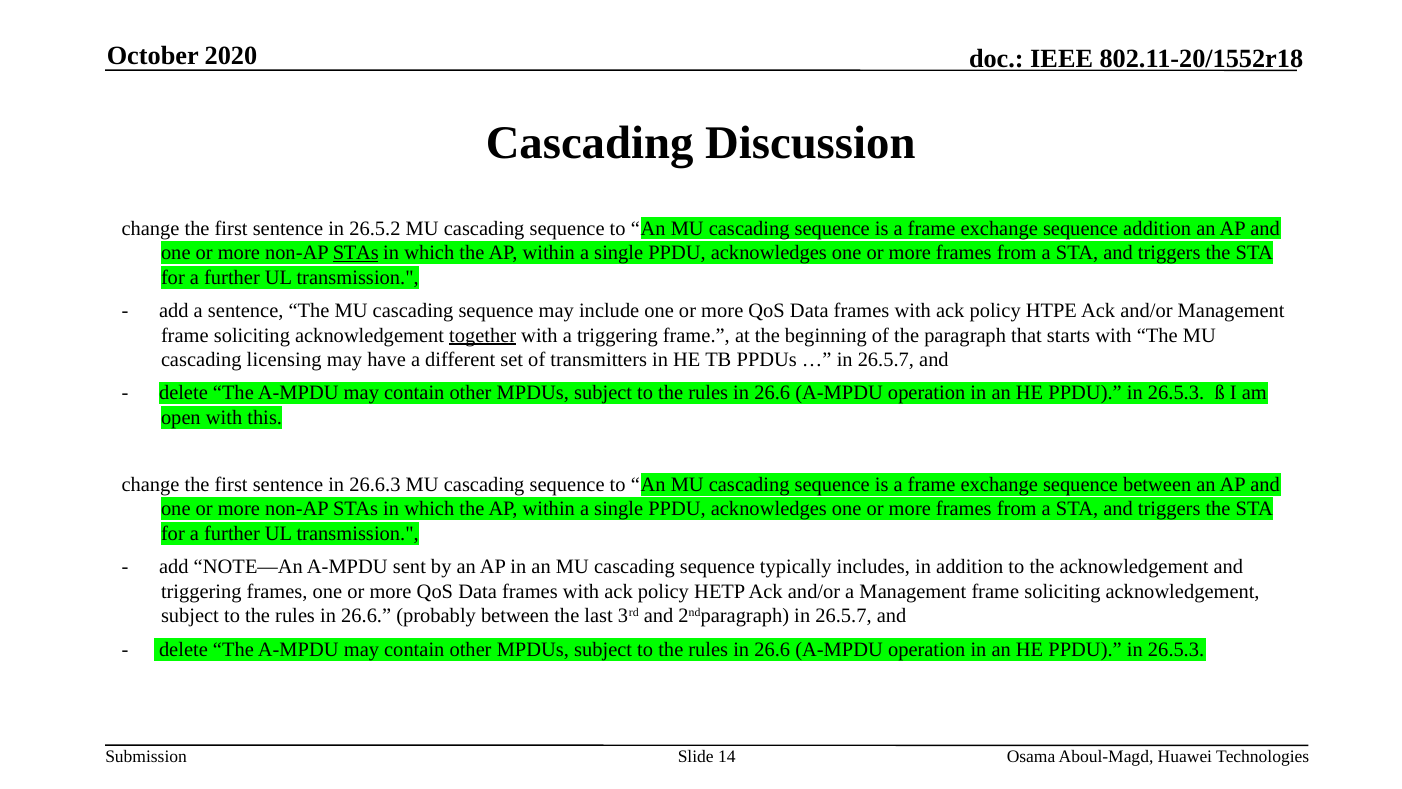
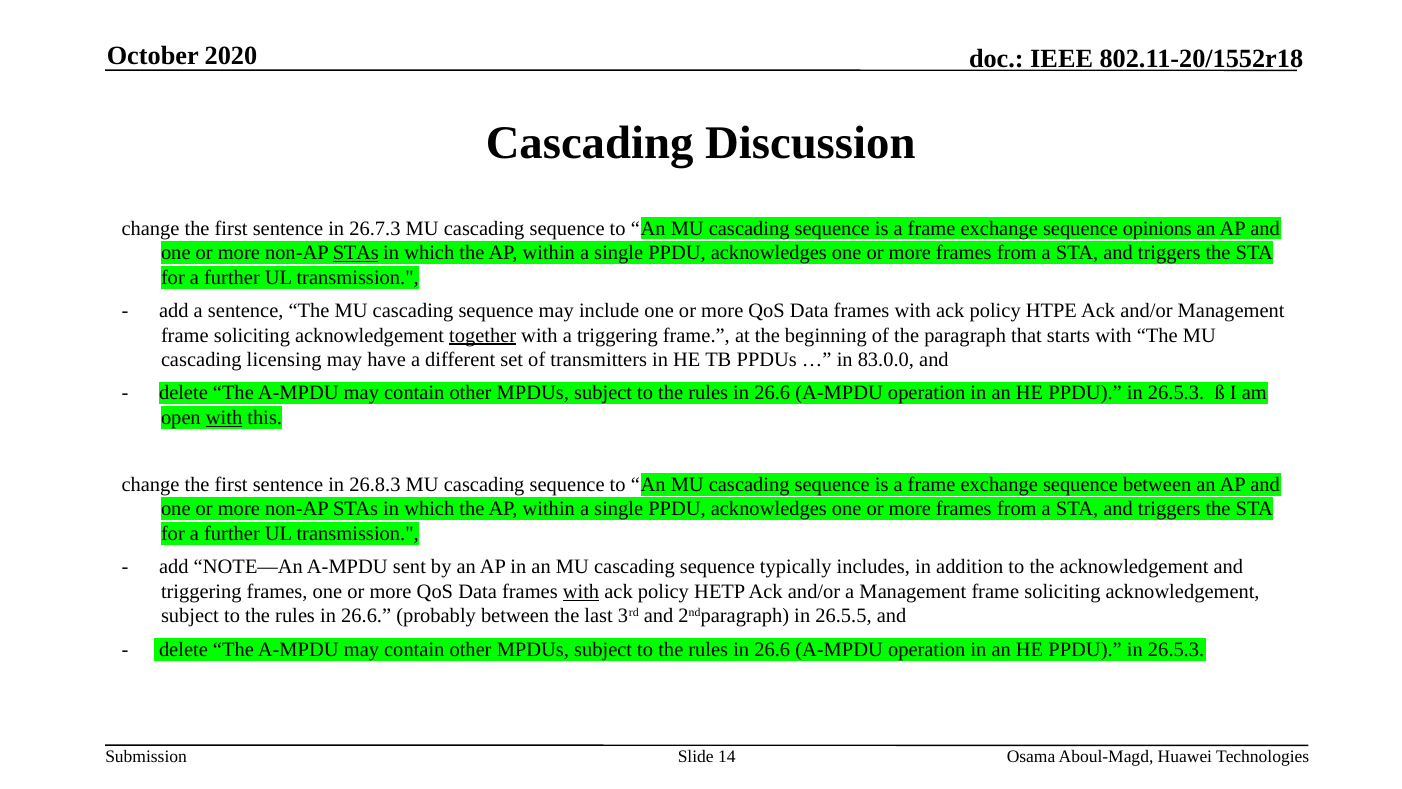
26.5.2: 26.5.2 -> 26.7.3
sequence addition: addition -> opinions
26.5.7 at (886, 360): 26.5.7 -> 83.0.0
with at (224, 418) underline: none -> present
26.6.3: 26.6.3 -> 26.8.3
with at (581, 591) underline: none -> present
2ndparagraph in 26.5.7: 26.5.7 -> 26.5.5
